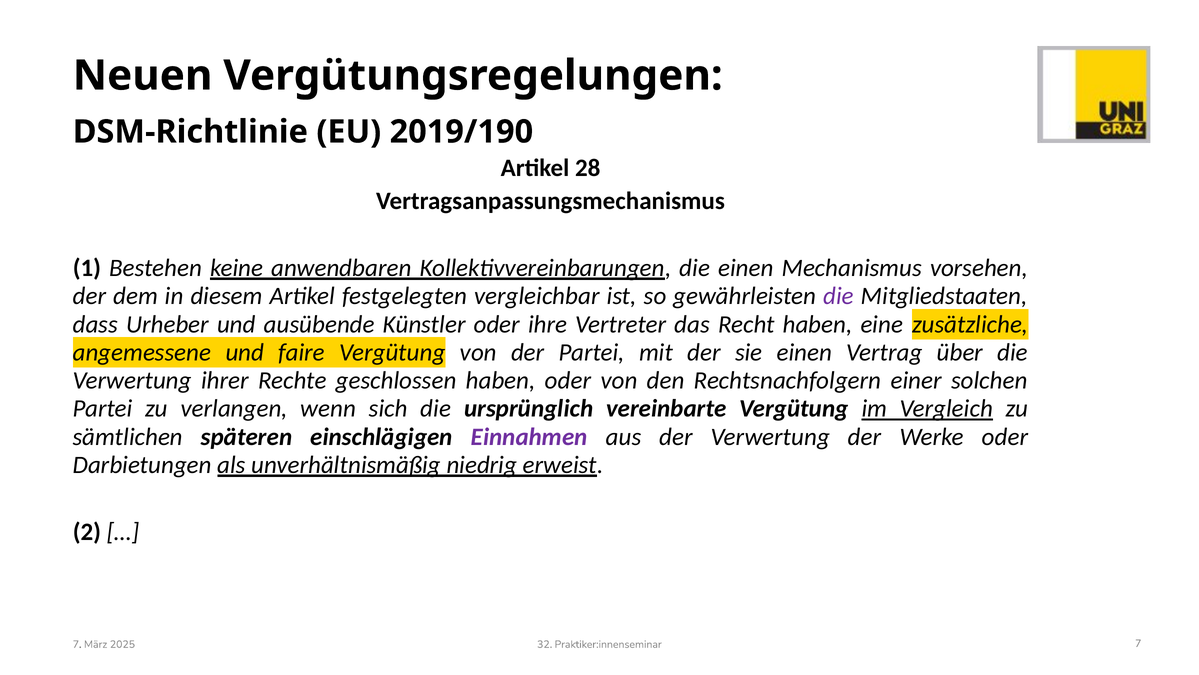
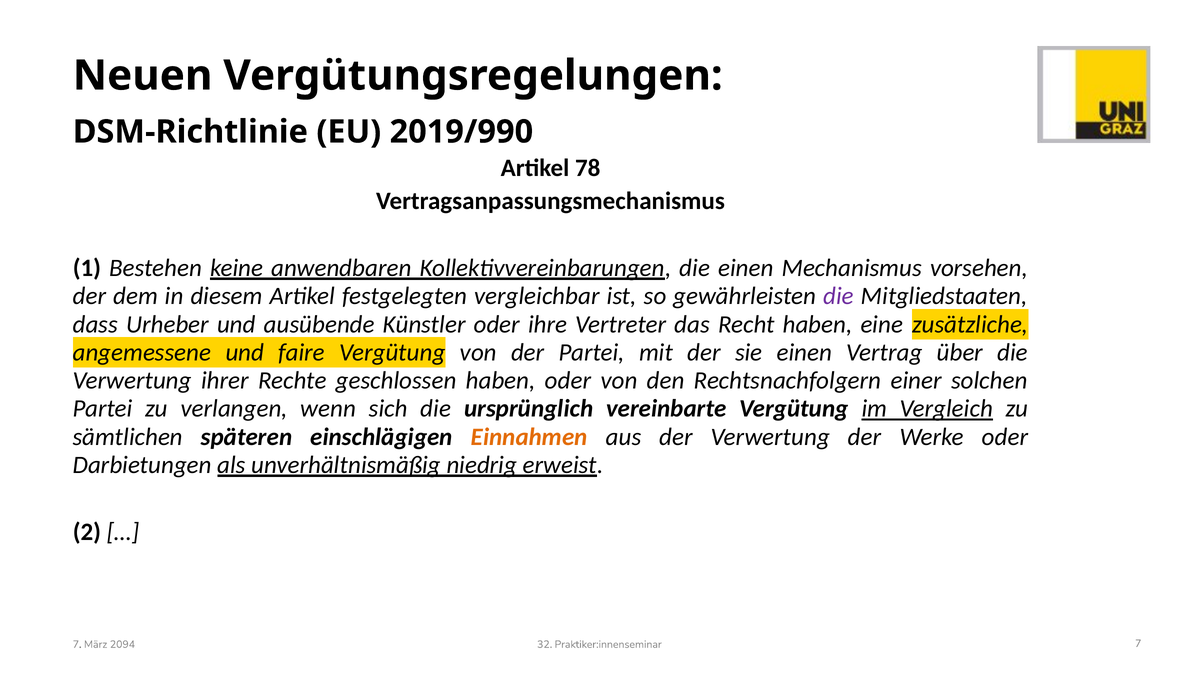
2019/190: 2019/190 -> 2019/990
28: 28 -> 78
Einnahmen colour: purple -> orange
2025: 2025 -> 2094
